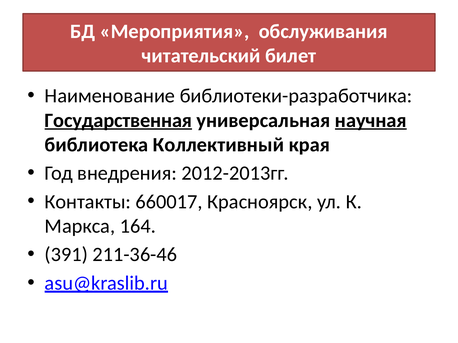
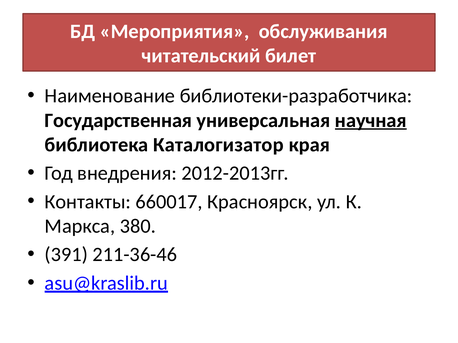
Государственная underline: present -> none
Коллективный: Коллективный -> Каталогизатор
164: 164 -> 380
